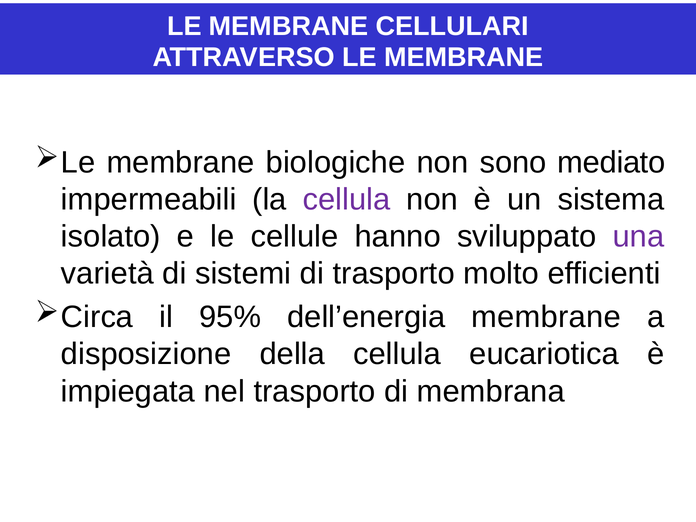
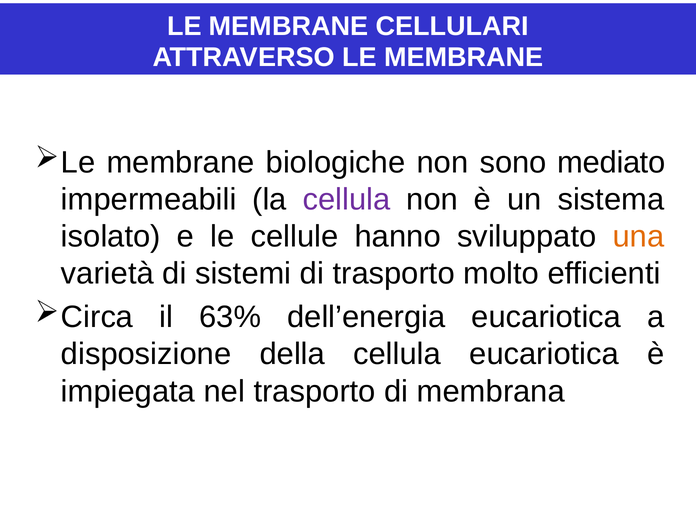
una colour: purple -> orange
95%: 95% -> 63%
dell’energia membrane: membrane -> eucariotica
